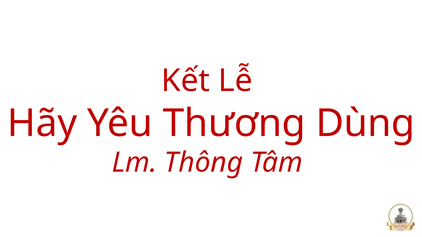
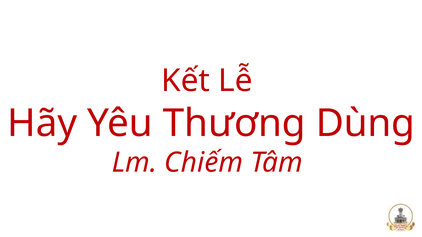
Thông: Thông -> Chiếm
